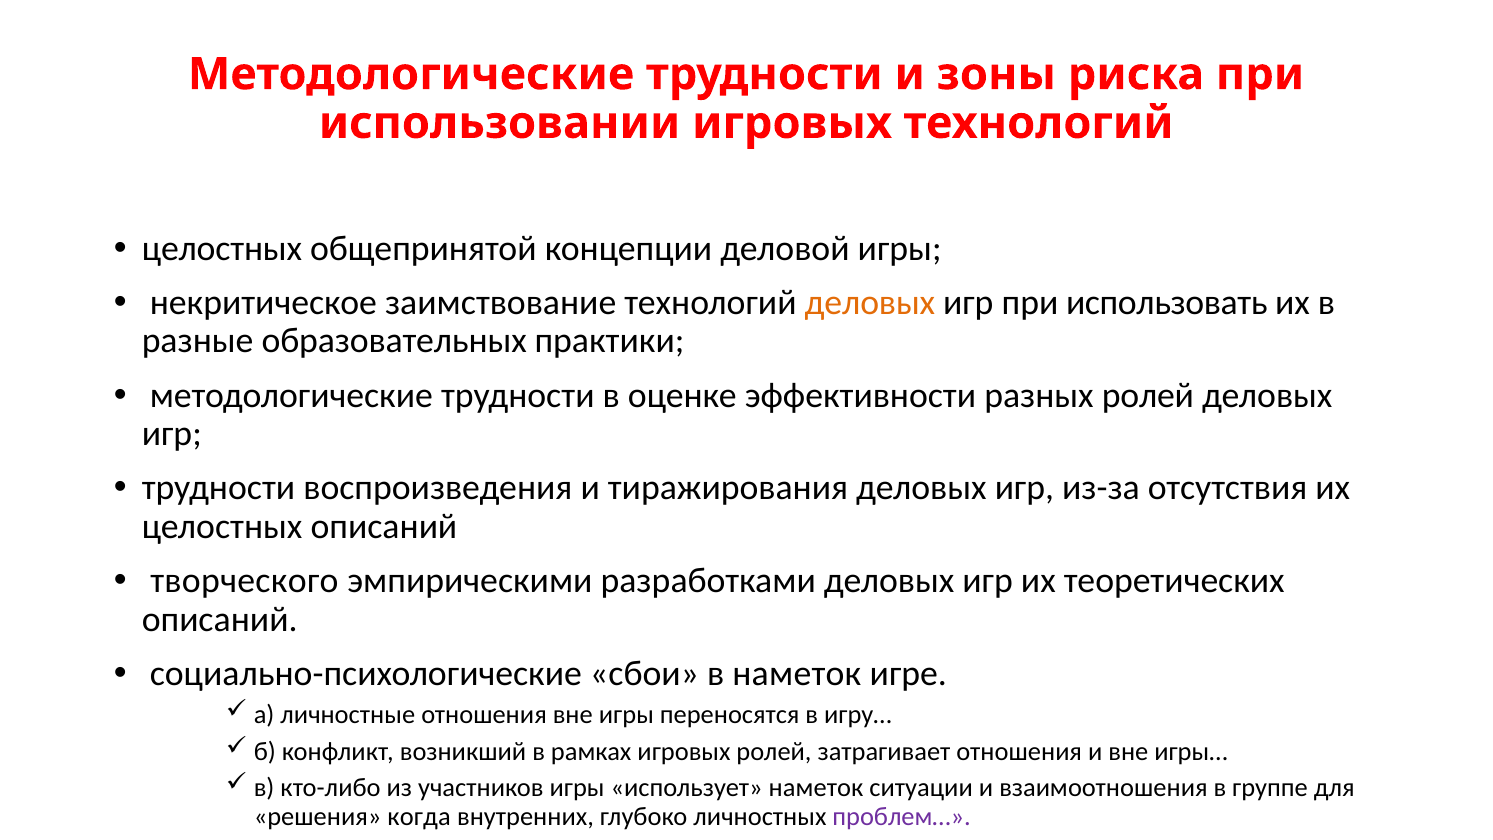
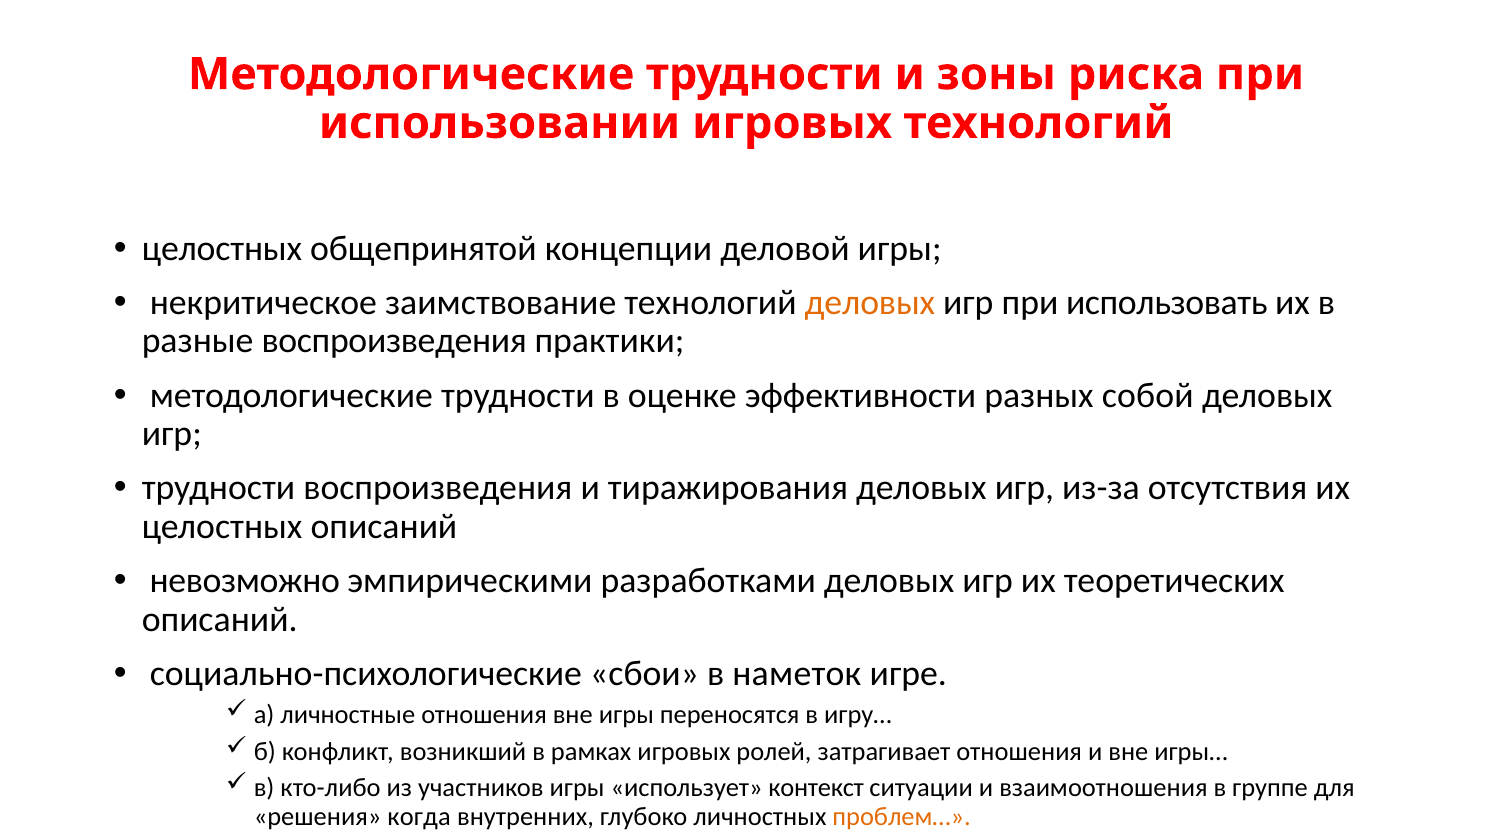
разные образовательных: образовательных -> воспроизведения
разных ролей: ролей -> собой
творческого: творческого -> невозможно
использует наметок: наметок -> контекст
проблем… colour: purple -> orange
